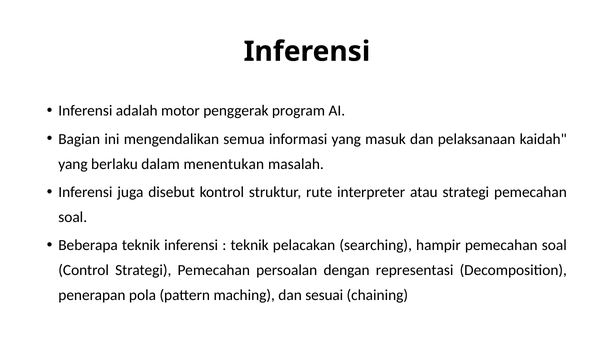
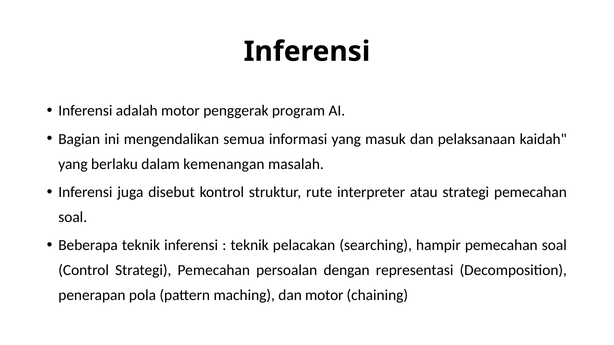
menentukan: menentukan -> kemenangan
dan sesuai: sesuai -> motor
